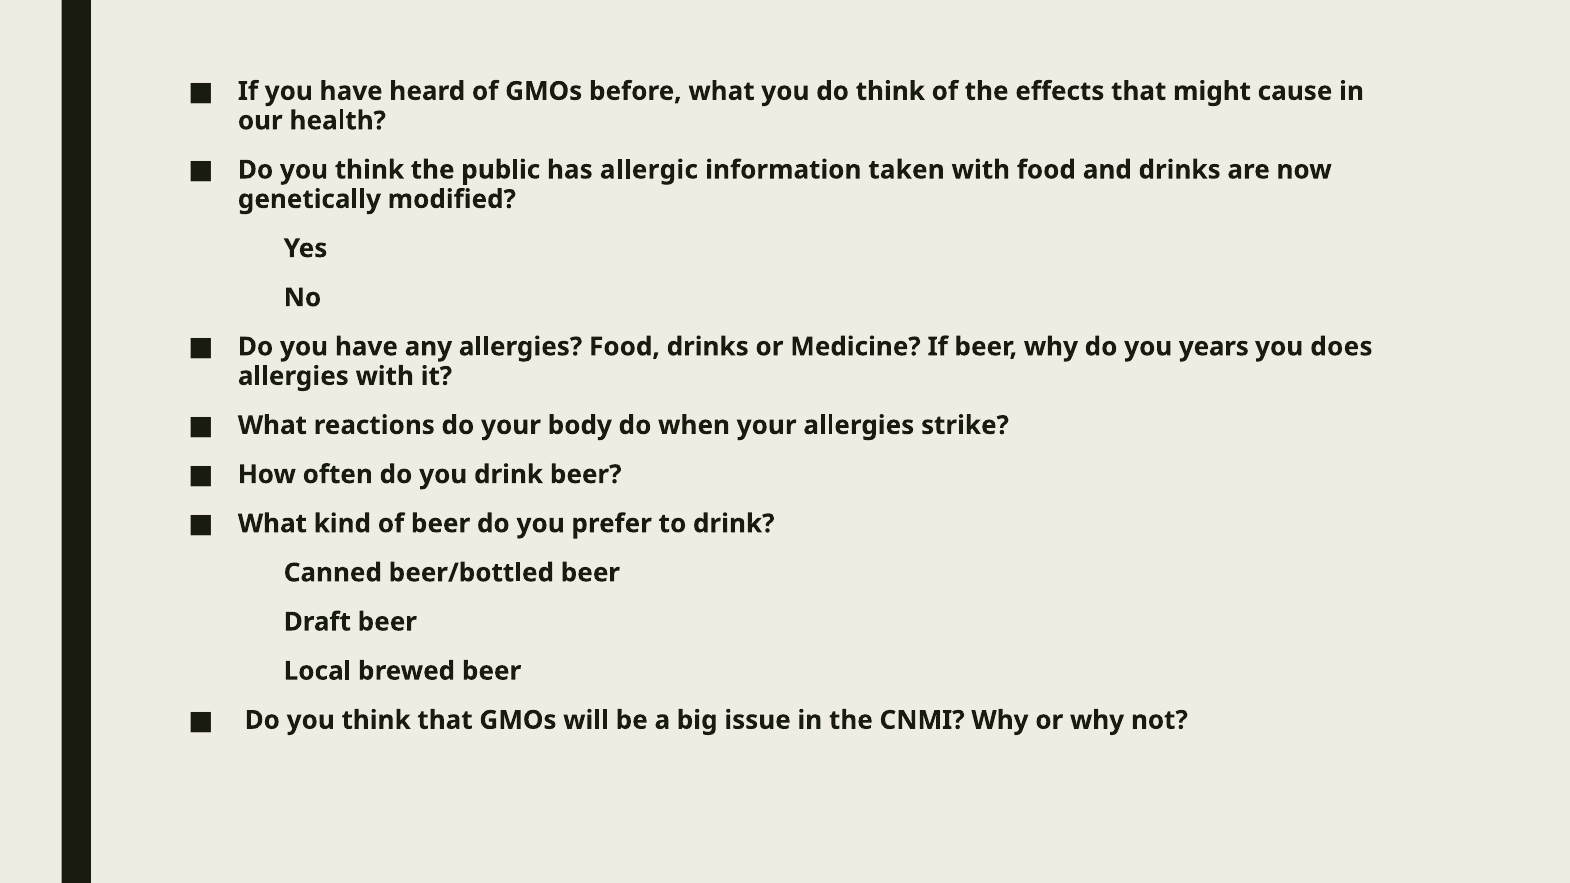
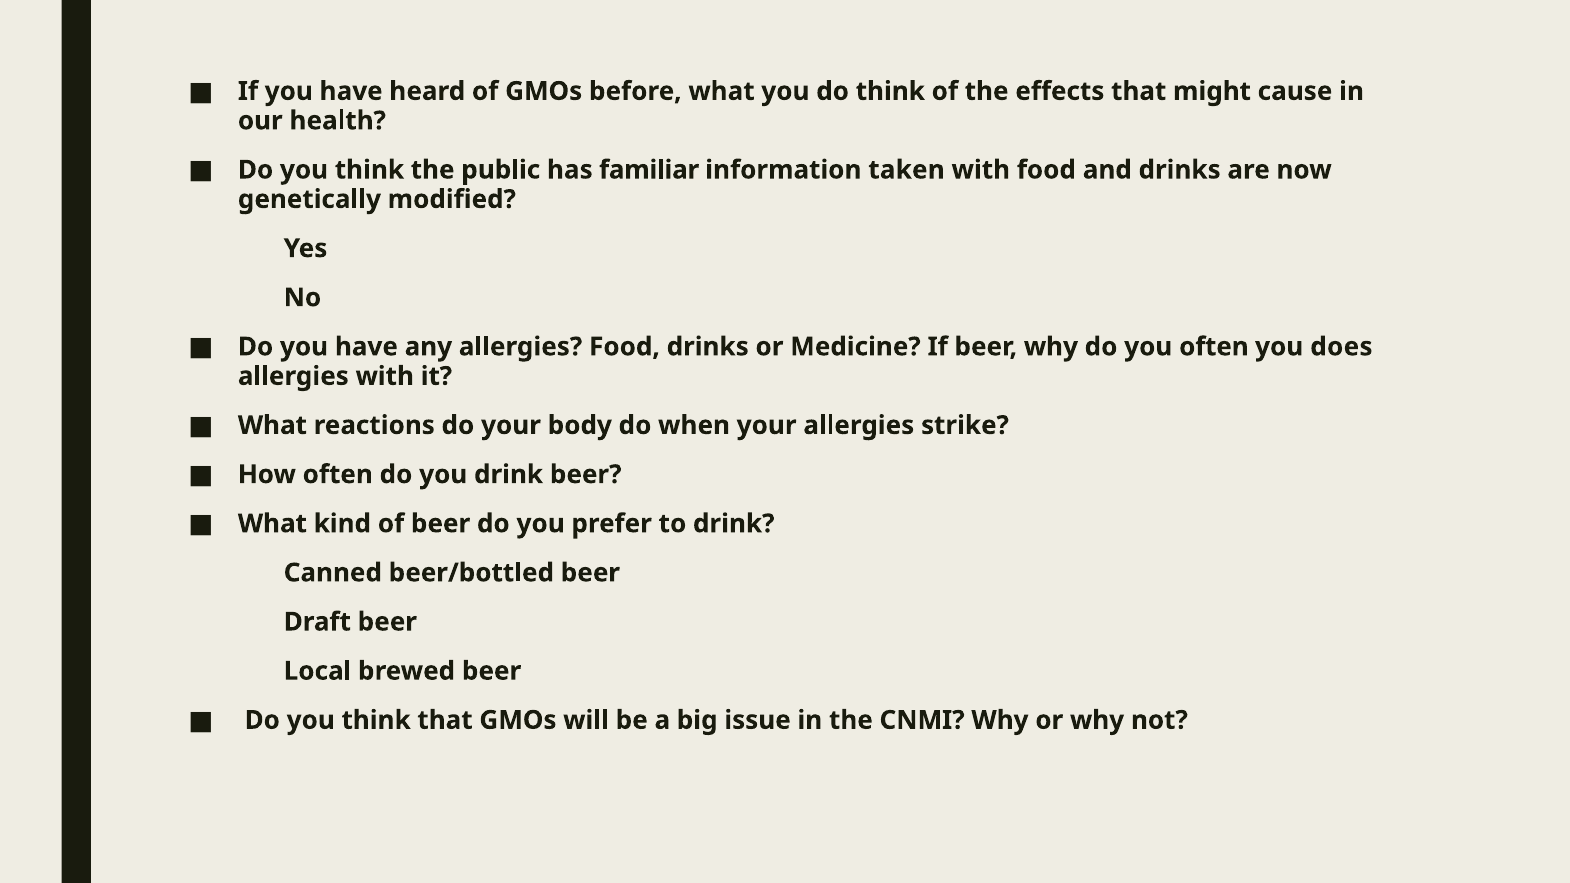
allergic: allergic -> familiar
you years: years -> often
